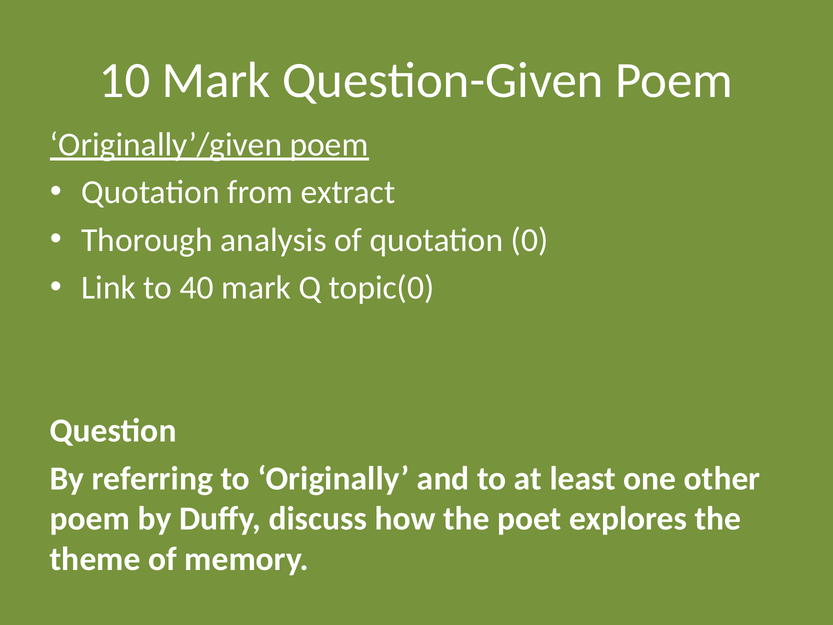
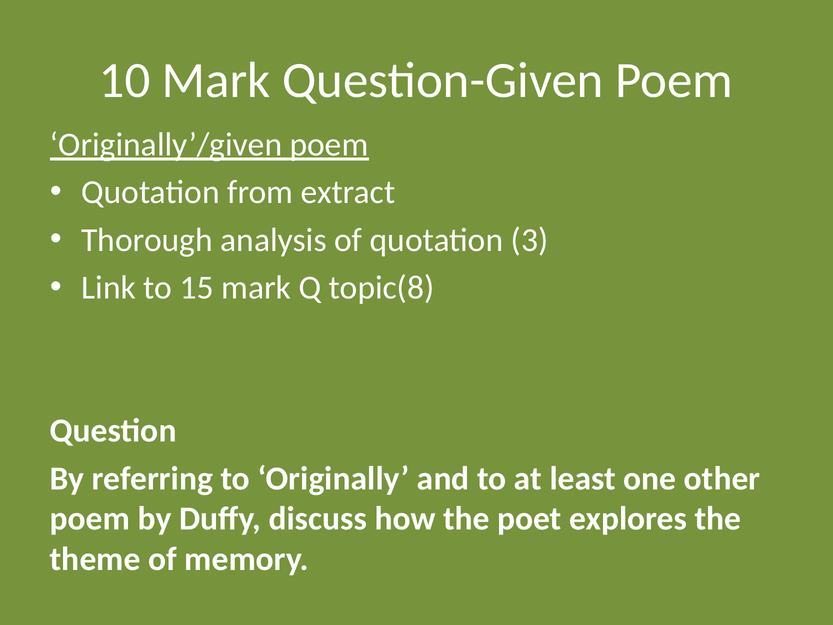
0: 0 -> 3
40: 40 -> 15
topic(0: topic(0 -> topic(8
